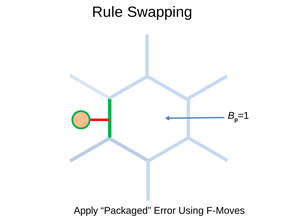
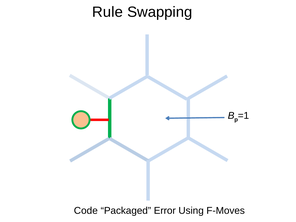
Apply: Apply -> Code
